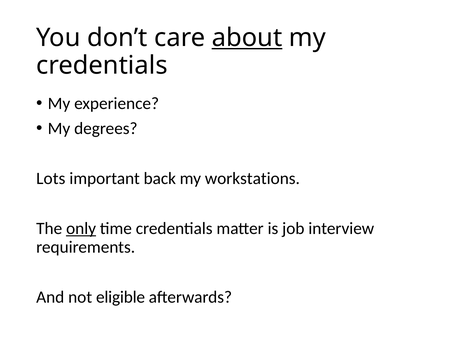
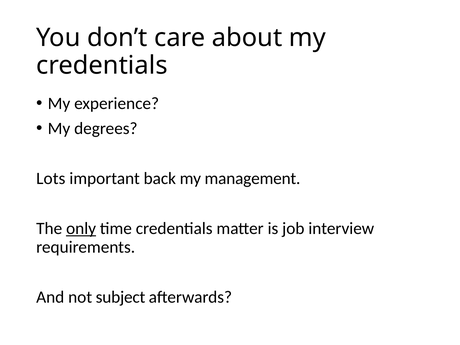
about underline: present -> none
workstations: workstations -> management
eligible: eligible -> subject
